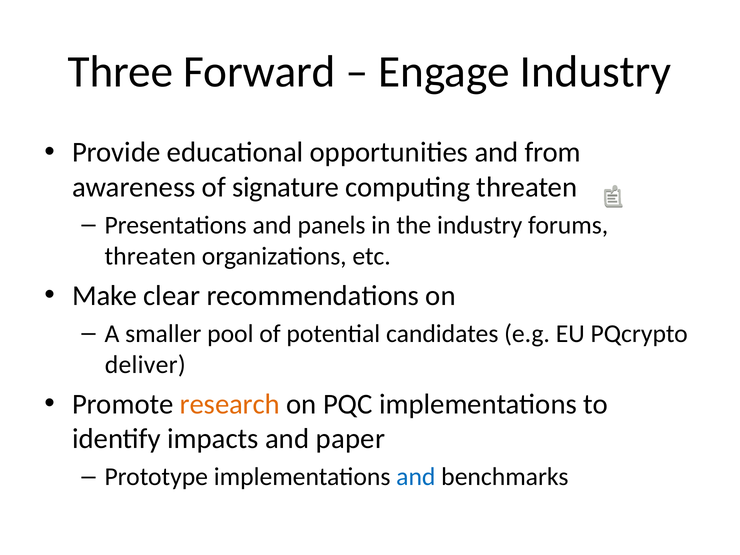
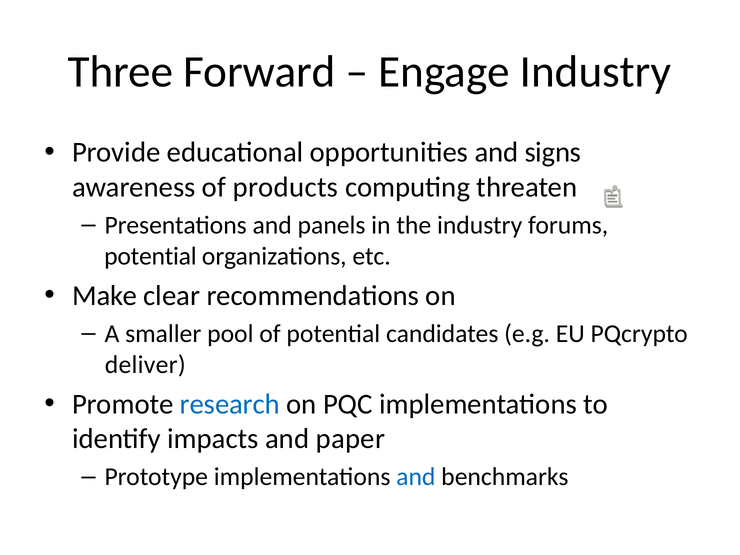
from: from -> signs
signature: signature -> products
threaten at (150, 256): threaten -> potential
research colour: orange -> blue
